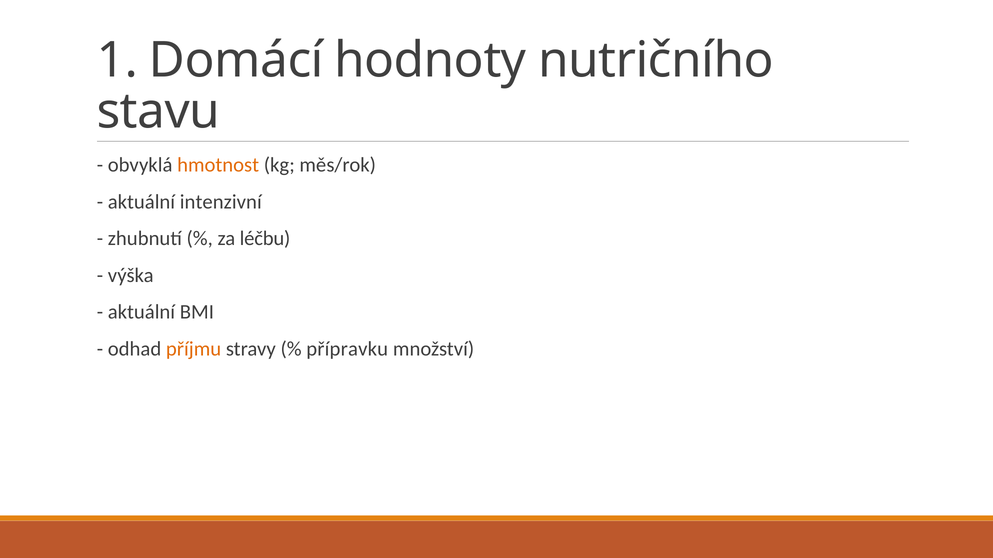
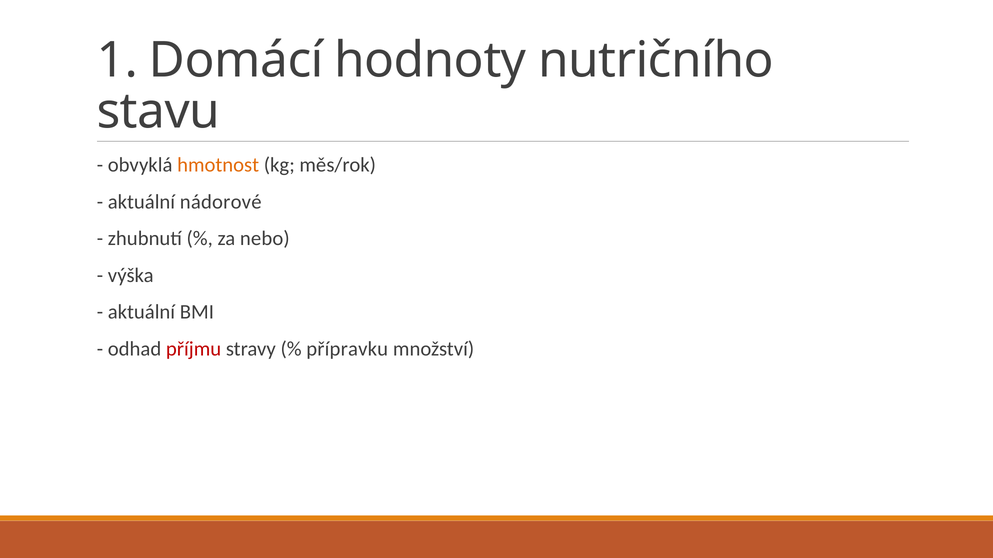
intenzivní: intenzivní -> nádorové
léčbu: léčbu -> nebo
příjmu colour: orange -> red
